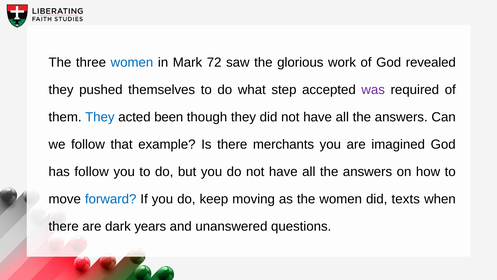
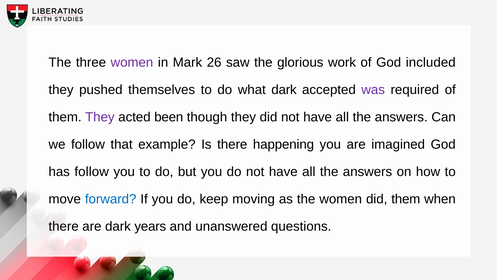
women at (132, 62) colour: blue -> purple
72: 72 -> 26
revealed: revealed -> included
what step: step -> dark
They at (100, 117) colour: blue -> purple
merchants: merchants -> happening
did texts: texts -> them
